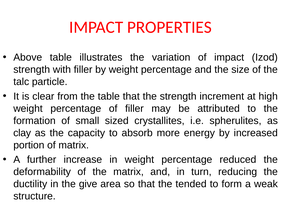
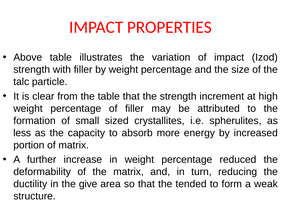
clay: clay -> less
